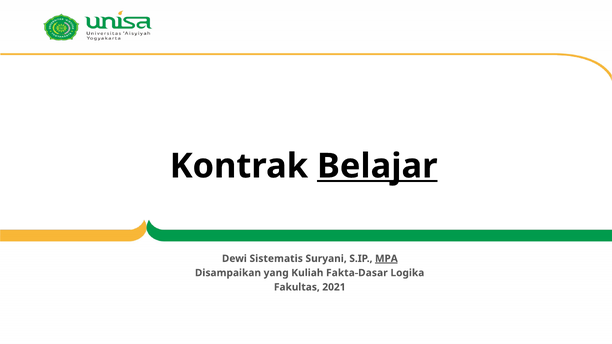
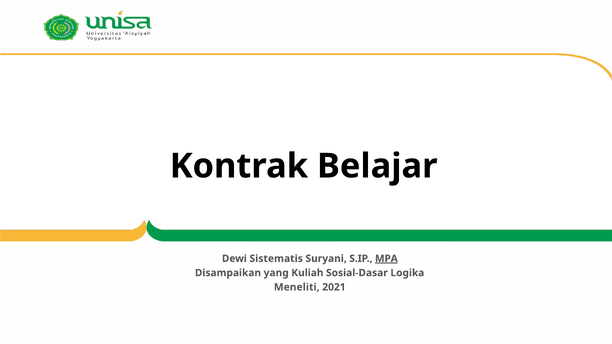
Belajar underline: present -> none
Fakta-Dasar: Fakta-Dasar -> Sosial-Dasar
Fakultas: Fakultas -> Meneliti
